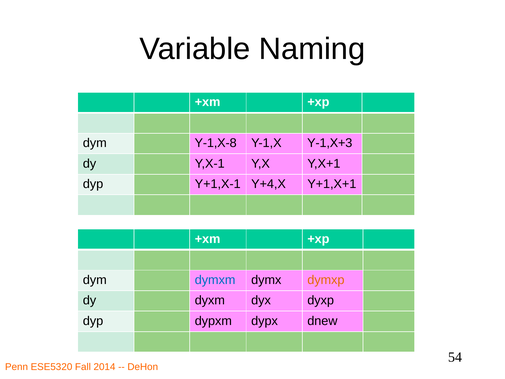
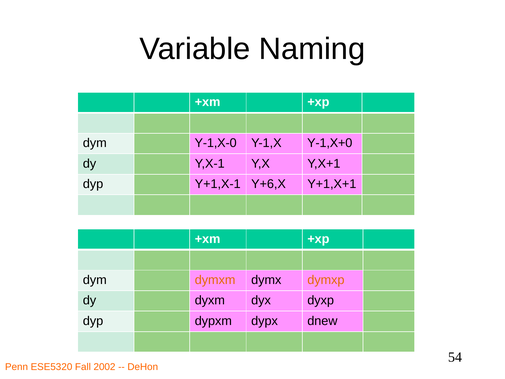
Y-1,X-8: Y-1,X-8 -> Y-1,X-0
Y-1,X+3: Y-1,X+3 -> Y-1,X+0
Y+4,X: Y+4,X -> Y+6,X
dymxm colour: blue -> orange
2014: 2014 -> 2002
